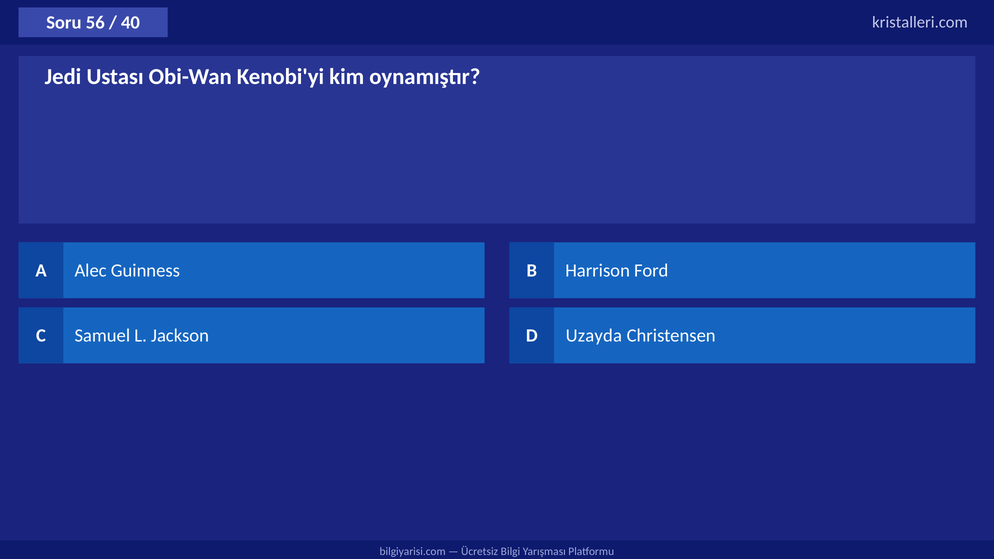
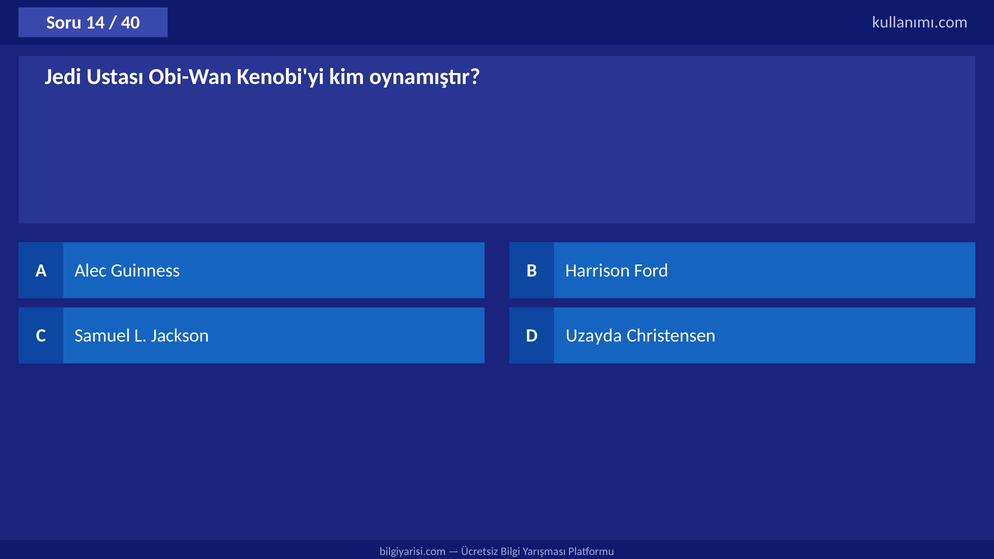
56: 56 -> 14
kristalleri.com: kristalleri.com -> kullanımı.com
